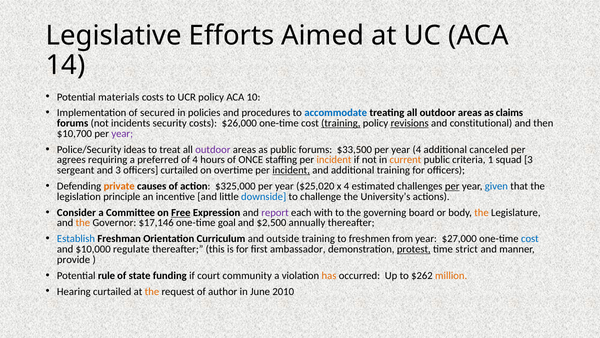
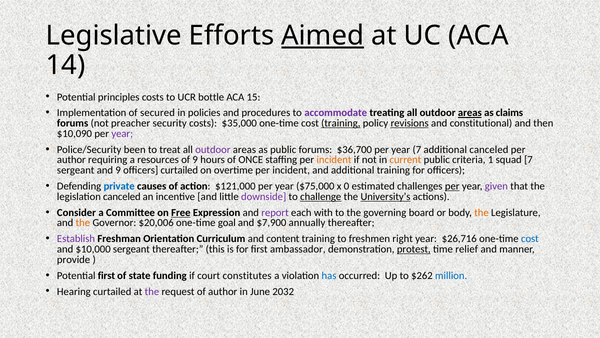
Aimed underline: none -> present
materials: materials -> principles
UCR policy: policy -> bottle
10: 10 -> 15
accommodate colour: blue -> purple
areas at (470, 113) underline: none -> present
incidents: incidents -> preacher
$26,000: $26,000 -> $35,000
$10,700: $10,700 -> $10,090
ideas: ideas -> been
$33,500: $33,500 -> $36,700
year 4: 4 -> 7
agrees at (71, 160): agrees -> author
preferred: preferred -> resources
of 4: 4 -> 9
squad 3: 3 -> 7
and 3: 3 -> 9
incident at (291, 170) underline: present -> none
private colour: orange -> blue
$325,000: $325,000 -> $121,000
$25,020: $25,020 -> $75,000
x 4: 4 -> 0
given colour: blue -> purple
legislation principle: principle -> canceled
downside colour: blue -> purple
challenge underline: none -> present
University’s underline: none -> present
$17,146: $17,146 -> $20,006
$2,500: $2,500 -> $7,900
Establish colour: blue -> purple
outside: outside -> content
from: from -> right
$27,000: $27,000 -> $26,716
$10,000 regulate: regulate -> sergeant
strict: strict -> relief
Potential rule: rule -> first
community: community -> constitutes
has colour: orange -> blue
million colour: orange -> blue
the at (152, 291) colour: orange -> purple
2010: 2010 -> 2032
